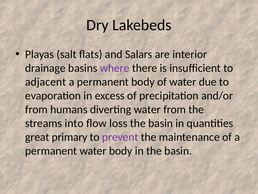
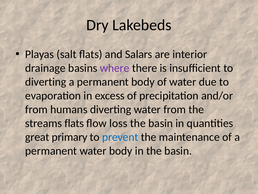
adjacent at (46, 82): adjacent -> diverting
streams into: into -> flats
prevent colour: purple -> blue
